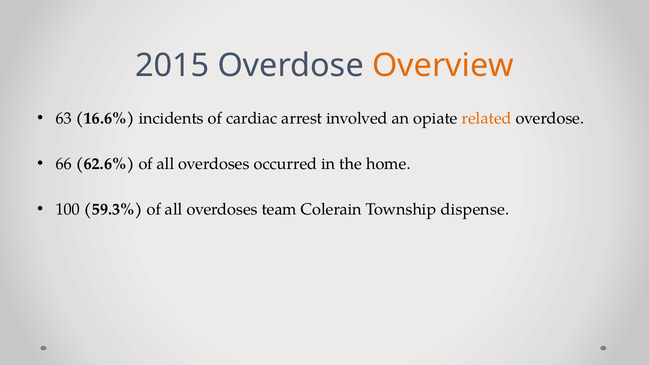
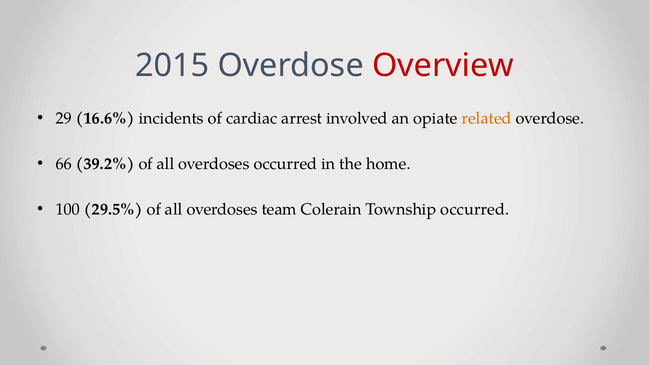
Overview colour: orange -> red
63: 63 -> 29
62.6%: 62.6% -> 39.2%
59.3%: 59.3% -> 29.5%
Township dispense: dispense -> occurred
